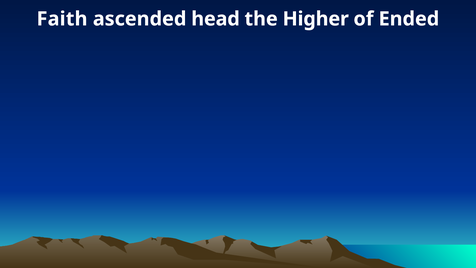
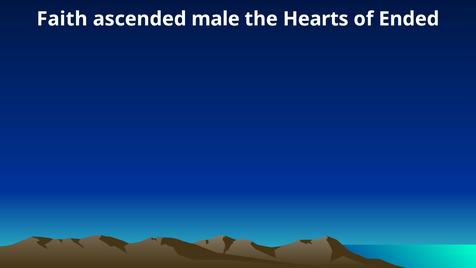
head: head -> male
Higher: Higher -> Hearts
